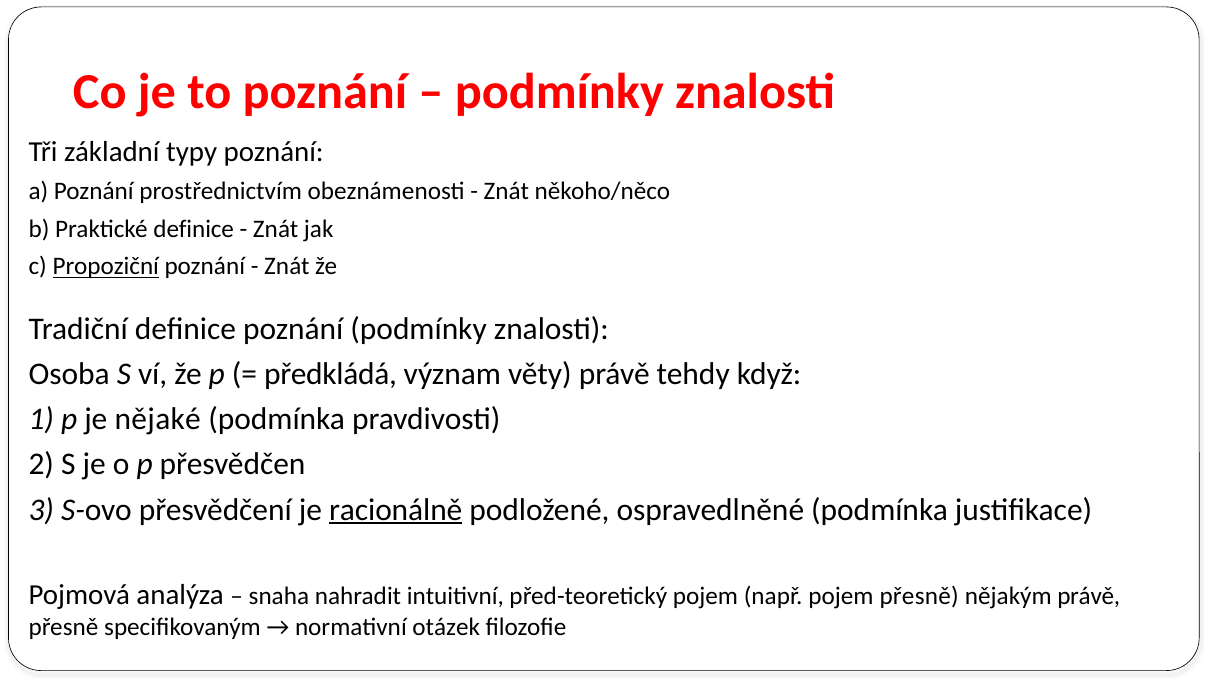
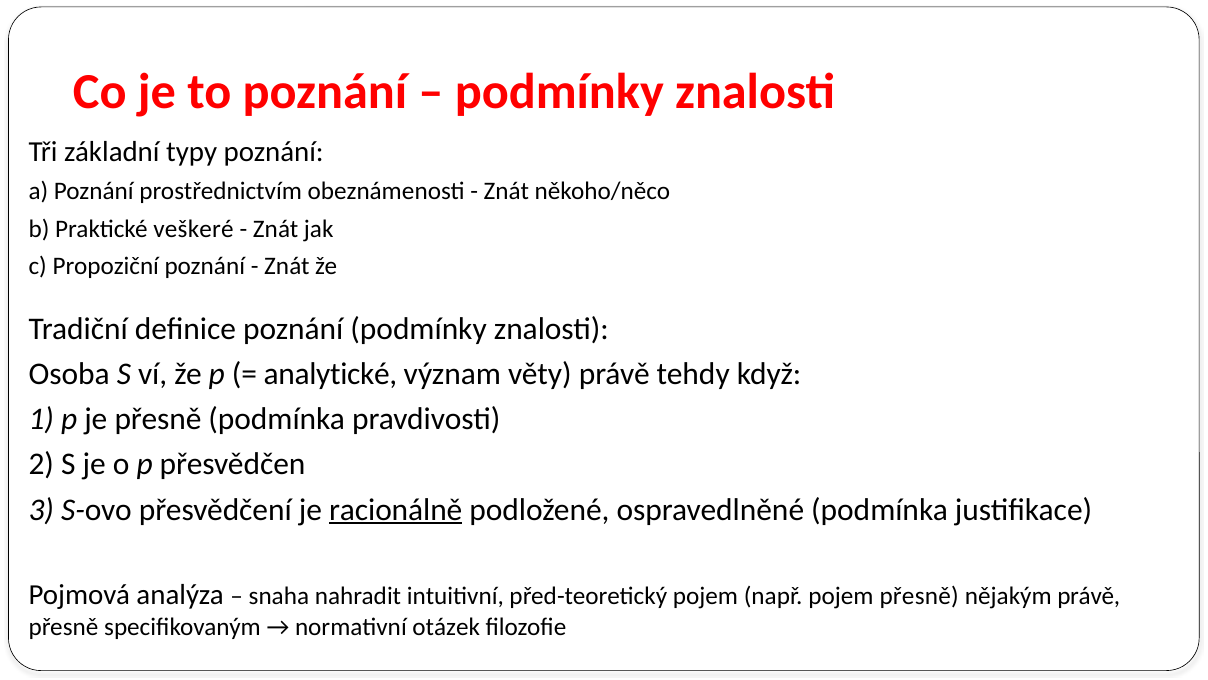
Praktické definice: definice -> veškeré
Propoziční underline: present -> none
předkládá: předkládá -> analytické
je nějaké: nějaké -> přesně
